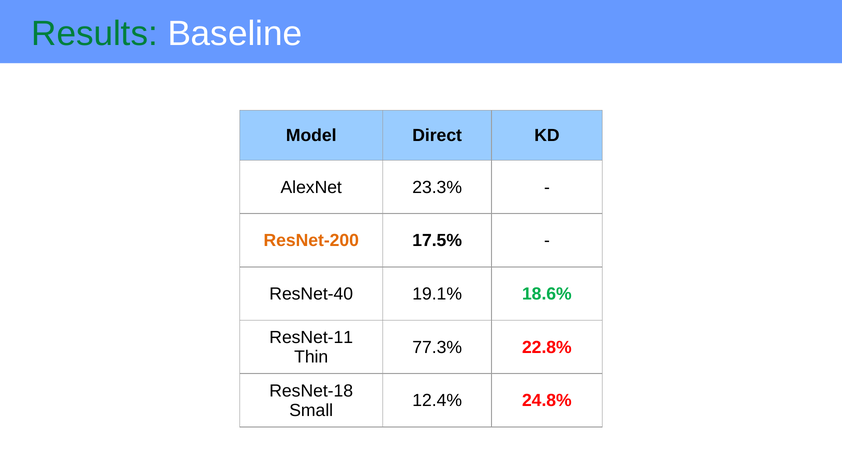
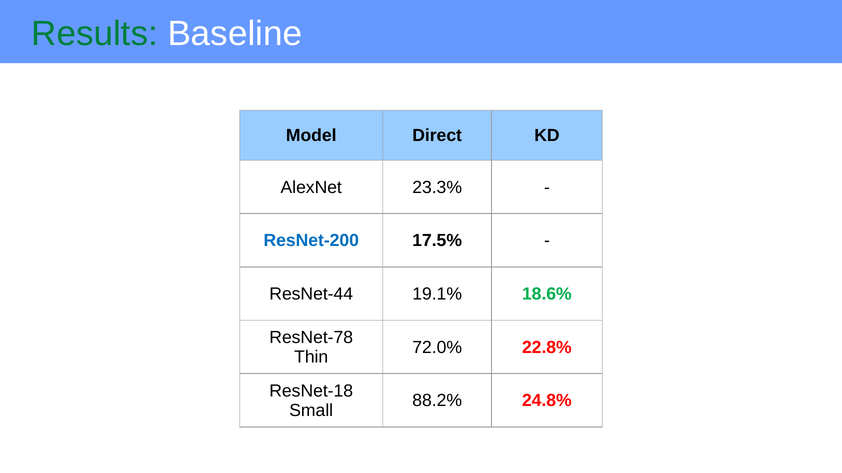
ResNet-200 colour: orange -> blue
ResNet-40: ResNet-40 -> ResNet-44
ResNet-11: ResNet-11 -> ResNet-78
77.3%: 77.3% -> 72.0%
12.4%: 12.4% -> 88.2%
